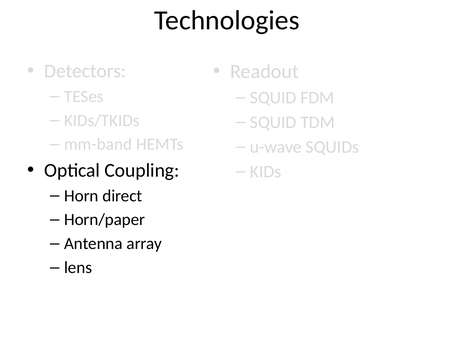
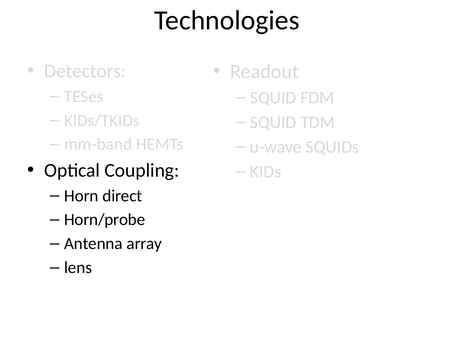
Horn/paper: Horn/paper -> Horn/probe
